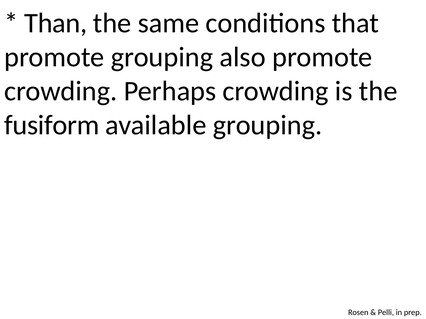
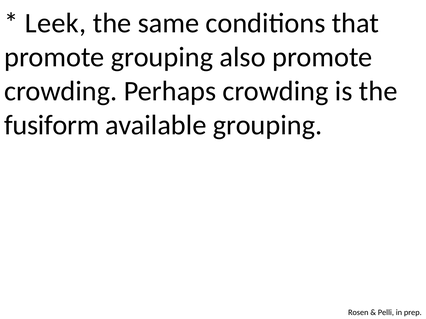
Than: Than -> Leek
